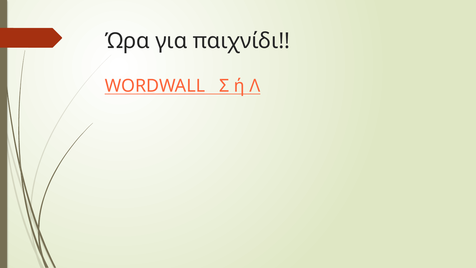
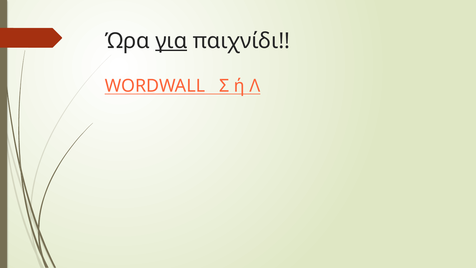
για underline: none -> present
